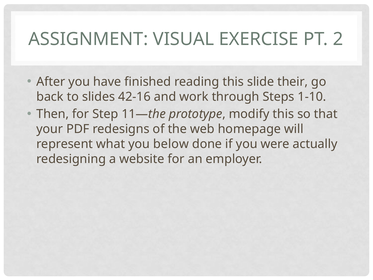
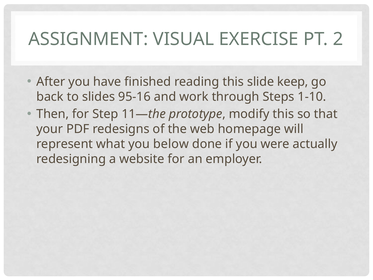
their: their -> keep
42-16: 42-16 -> 95-16
